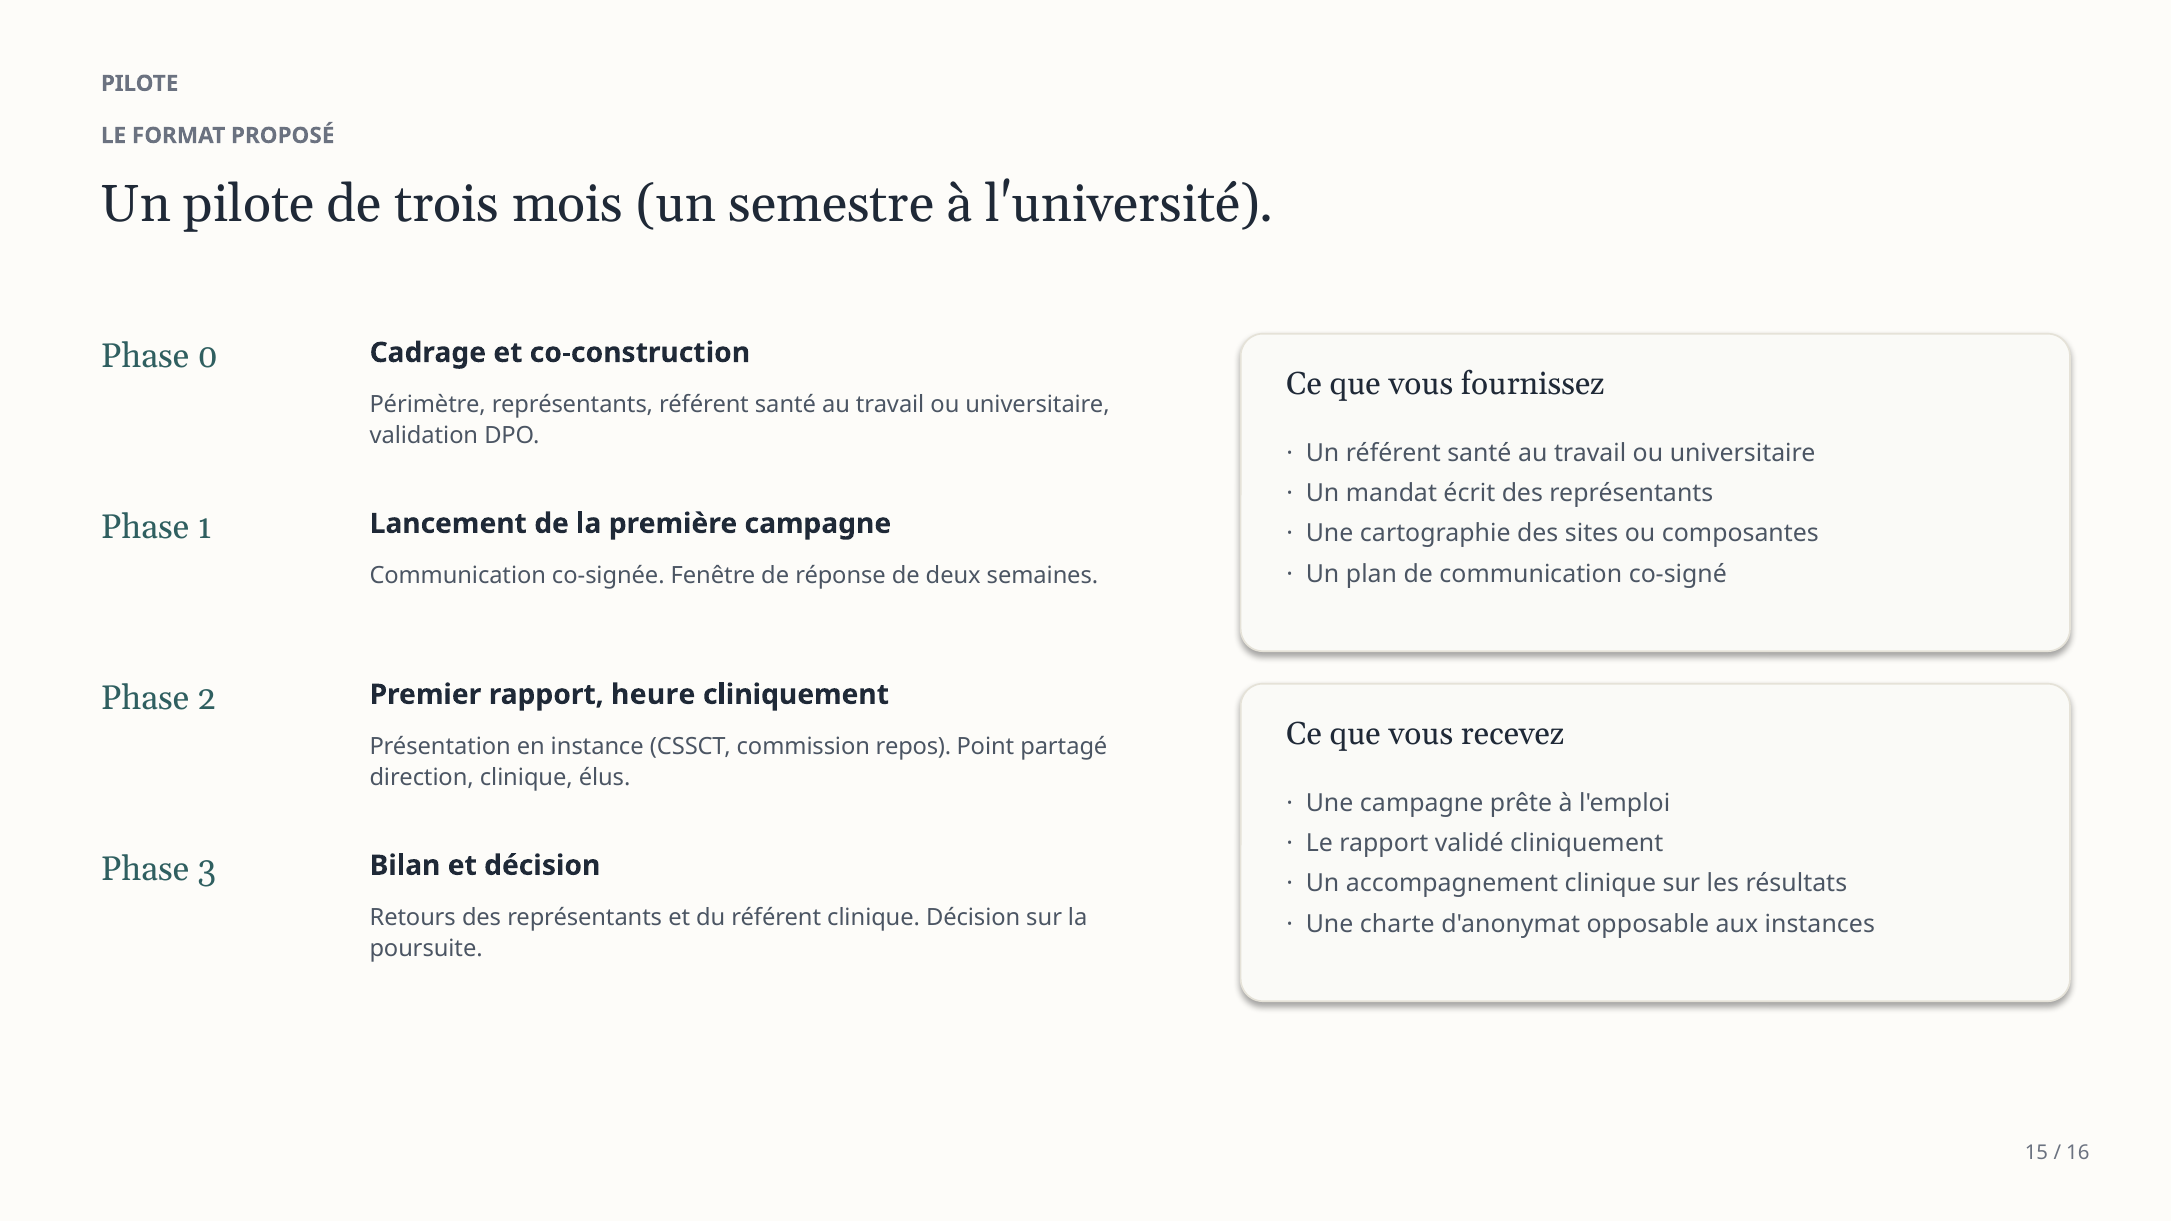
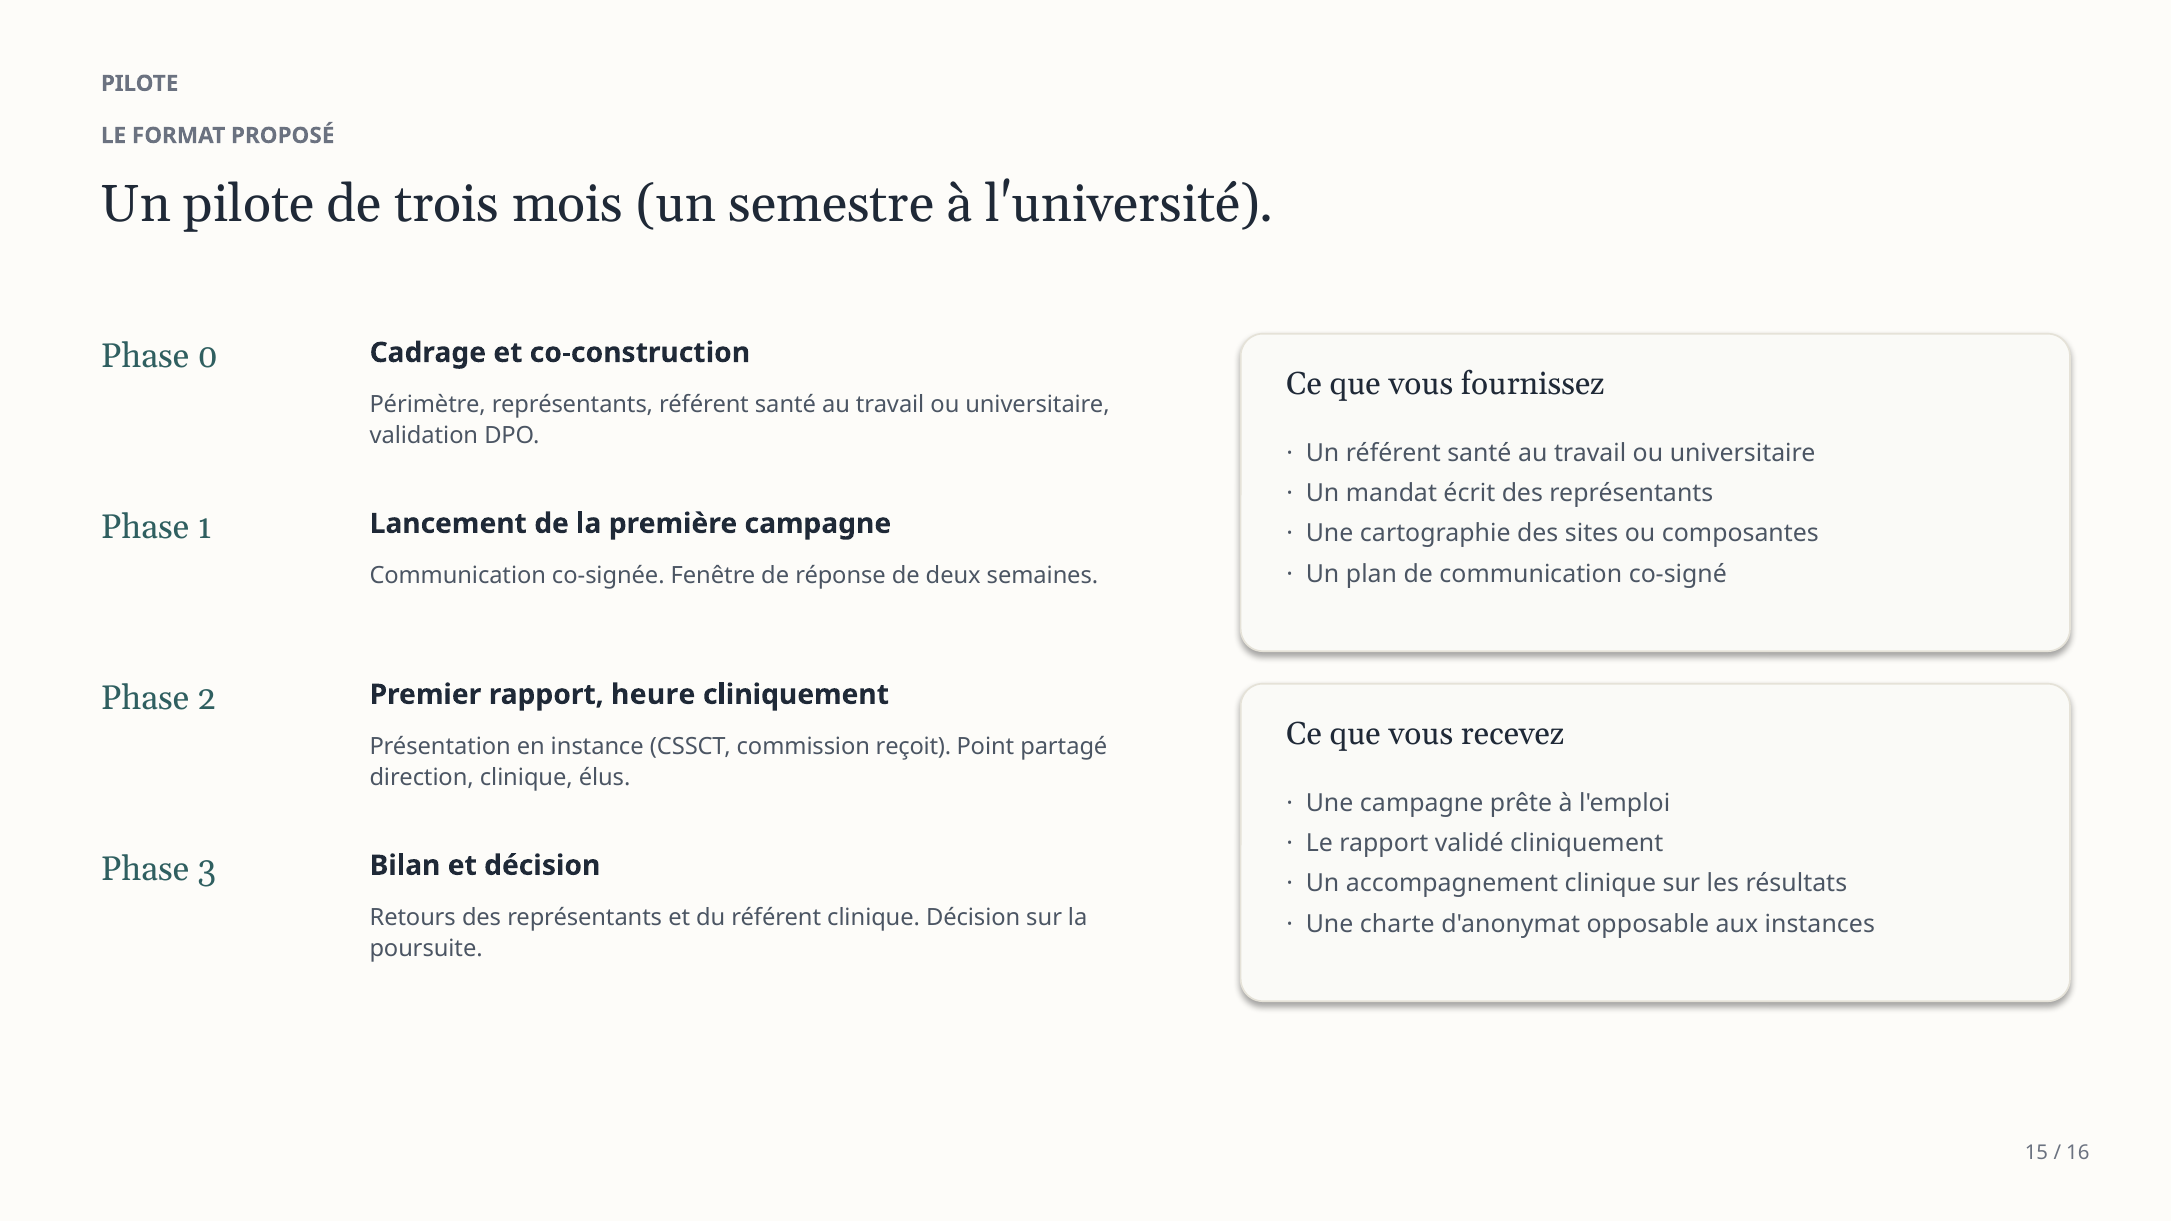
repos: repos -> reçoit
